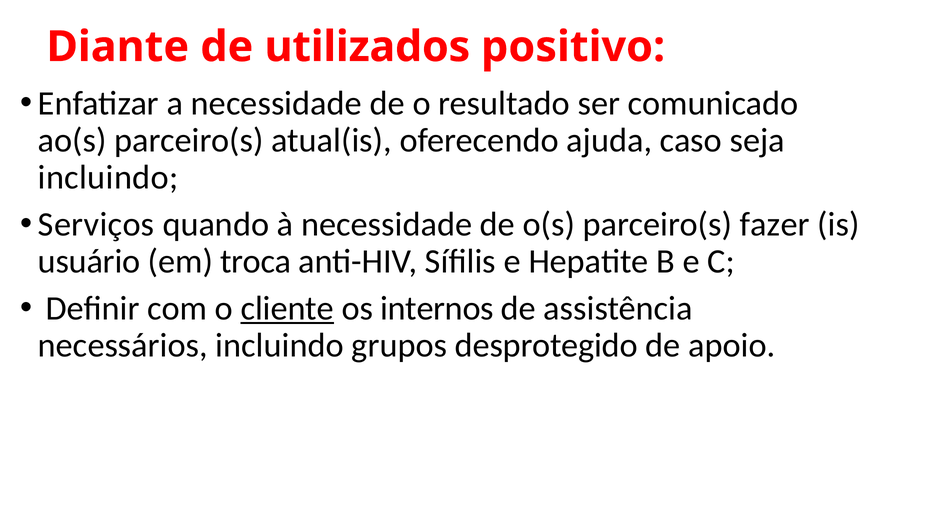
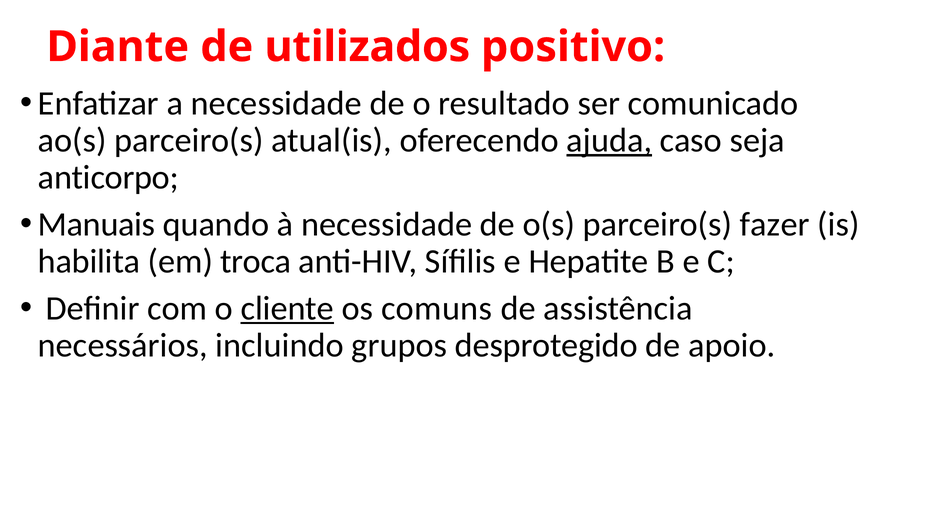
ajuda underline: none -> present
incluindo at (108, 178): incluindo -> anticorpo
Serviços: Serviços -> Manuais
usuário: usuário -> habilita
internos: internos -> comuns
